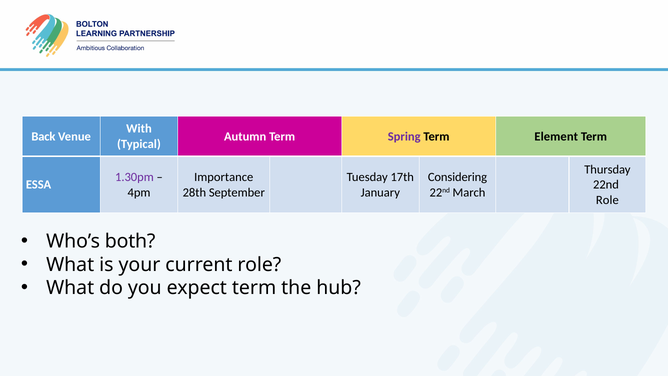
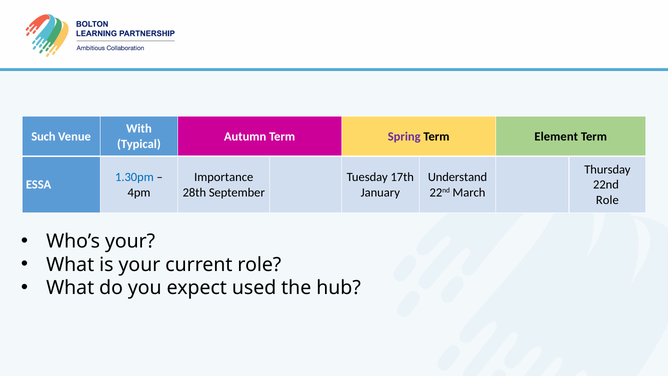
Back: Back -> Such
1.30pm colour: purple -> blue
Considering: Considering -> Understand
Who’s both: both -> your
expect term: term -> used
